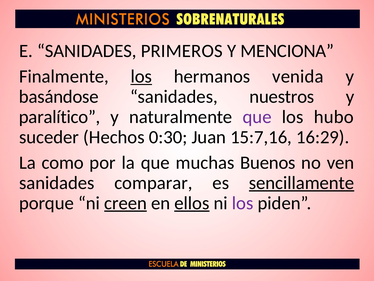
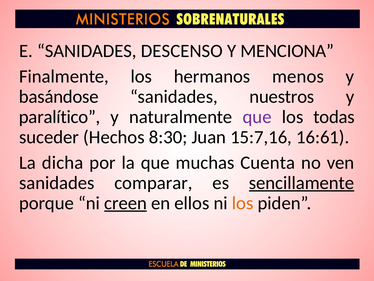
PRIMEROS: PRIMEROS -> DESCENSO
los at (141, 76) underline: present -> none
venida: venida -> menos
hubo: hubo -> todas
0:30: 0:30 -> 8:30
16:29: 16:29 -> 16:61
como: como -> dicha
Buenos: Buenos -> Cuenta
ellos underline: present -> none
los at (243, 203) colour: purple -> orange
